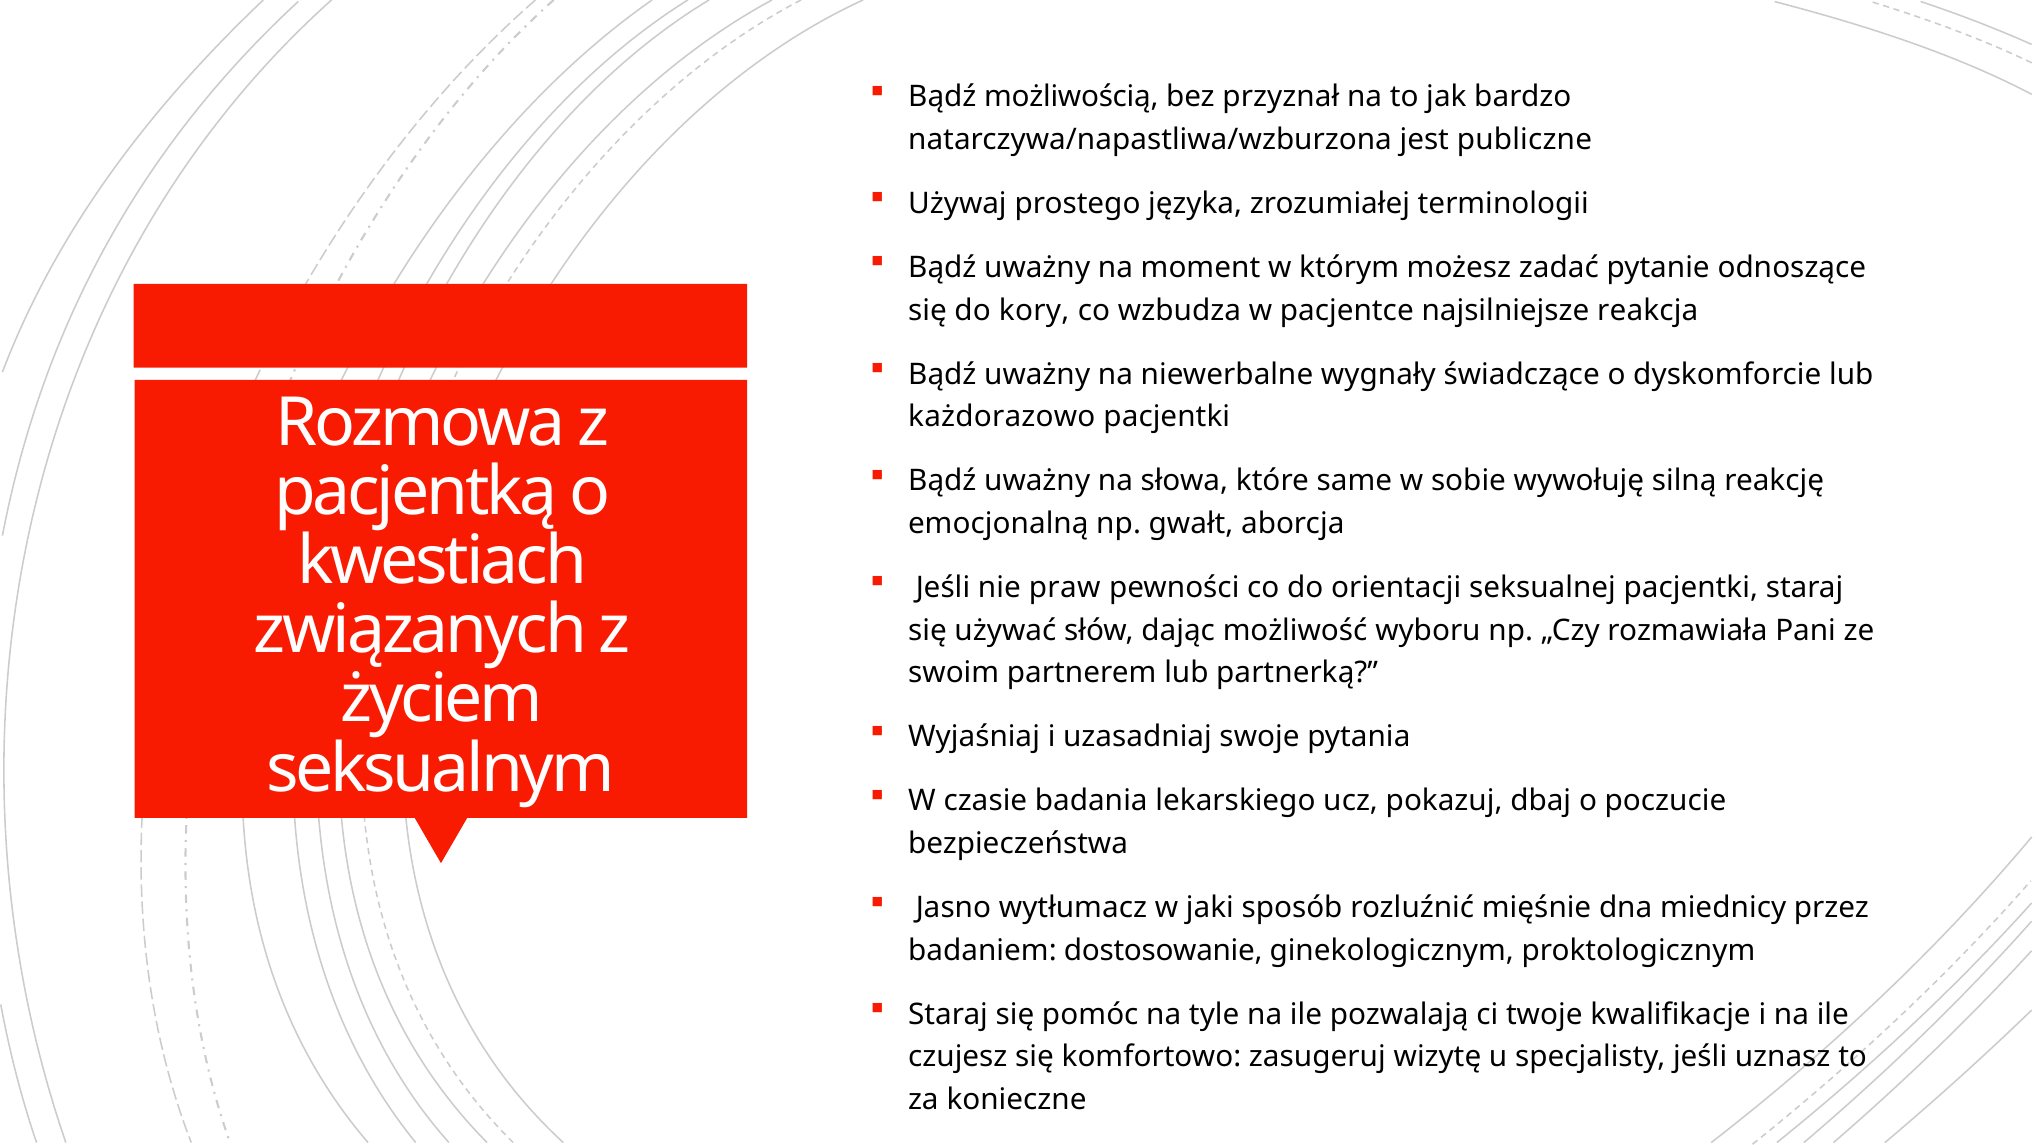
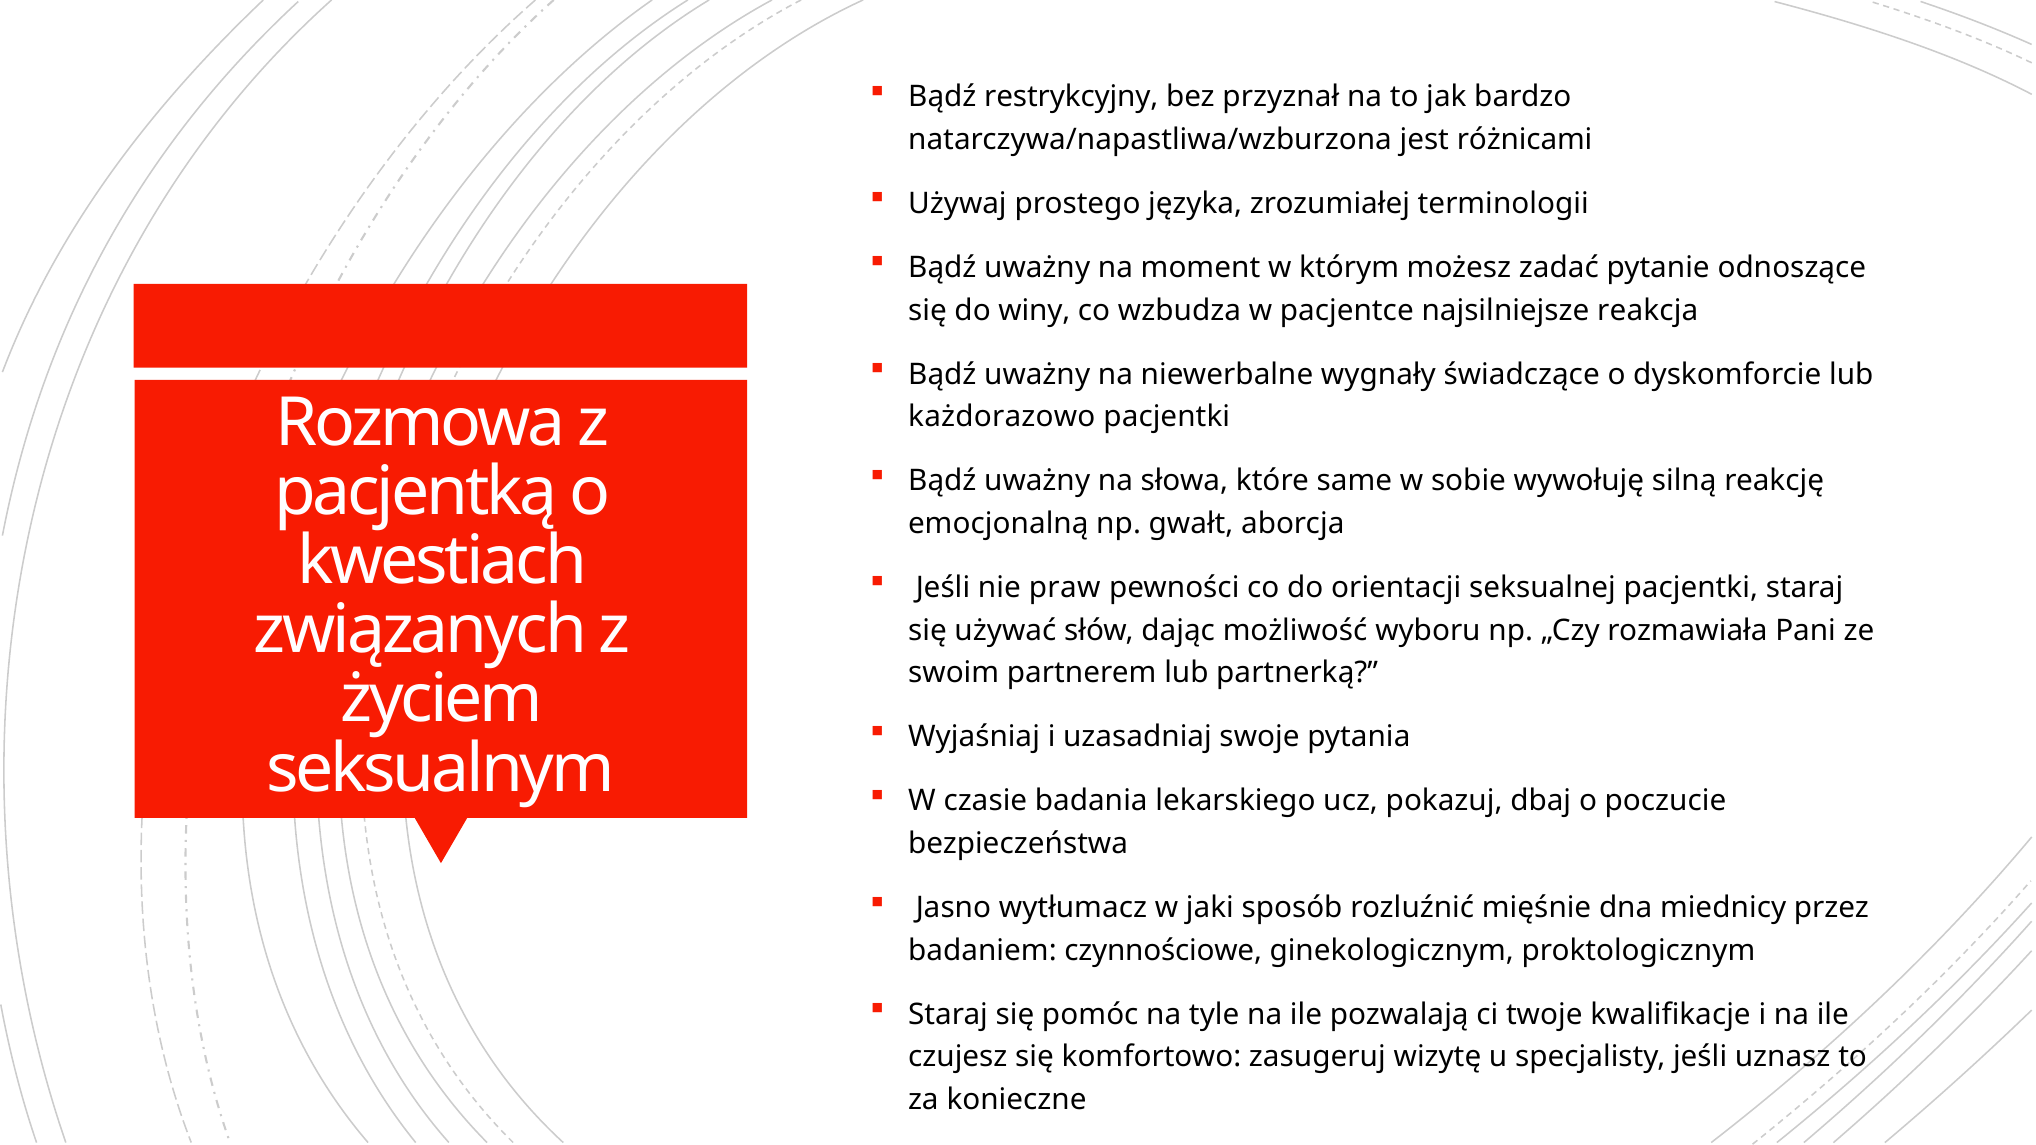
możliwością: możliwością -> restrykcyjny
publiczne: publiczne -> różnicami
kory: kory -> winy
dostosowanie: dostosowanie -> czynnościowe
